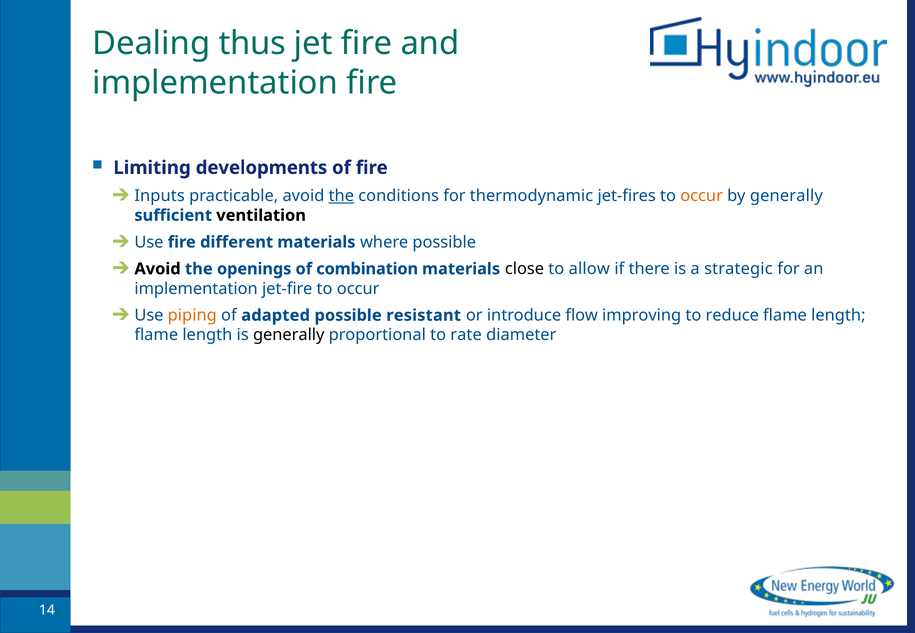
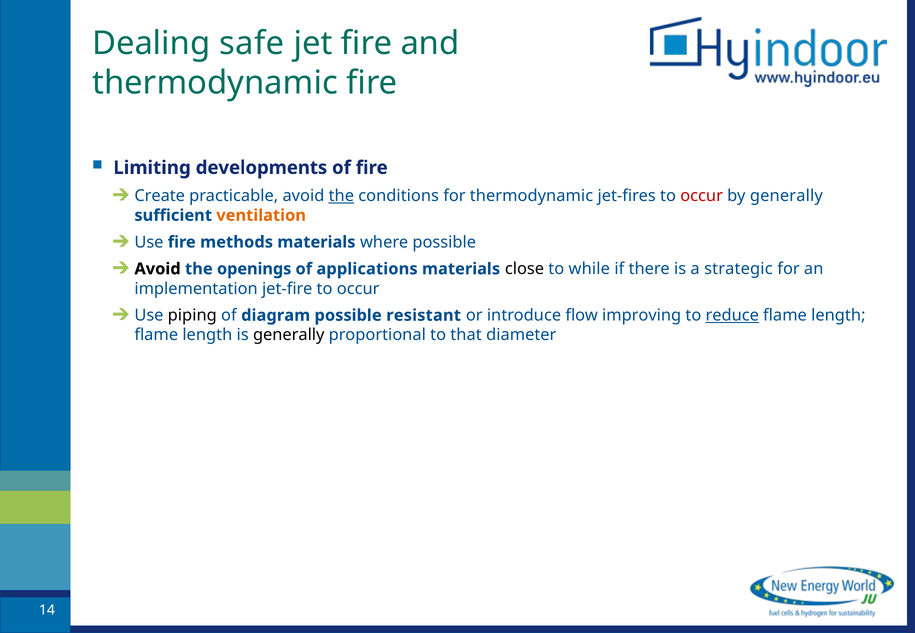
thus: thus -> safe
implementation at (215, 83): implementation -> thermodynamic
Inputs: Inputs -> Create
occur at (702, 196) colour: orange -> red
ventilation colour: black -> orange
different: different -> methods
combination: combination -> applications
allow: allow -> while
piping colour: orange -> black
adapted: adapted -> diagram
reduce underline: none -> present
rate: rate -> that
